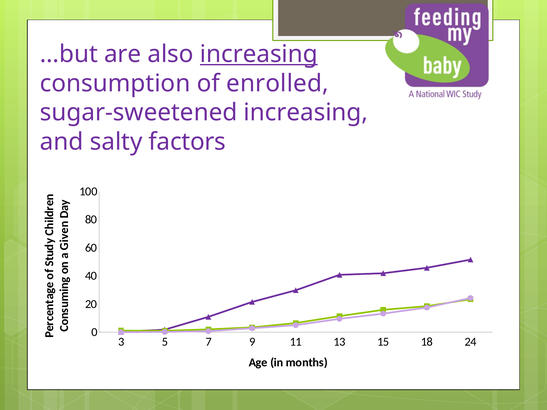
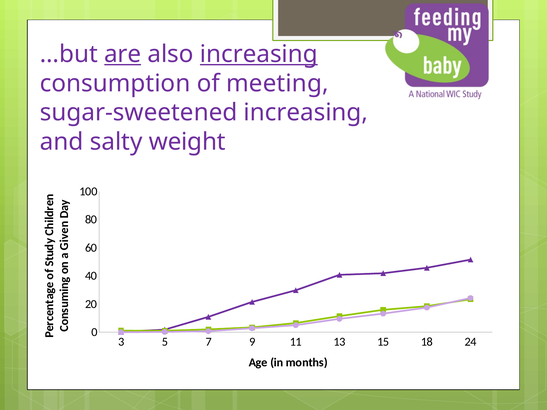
are underline: none -> present
enrolled: enrolled -> meeting
factors: factors -> weight
